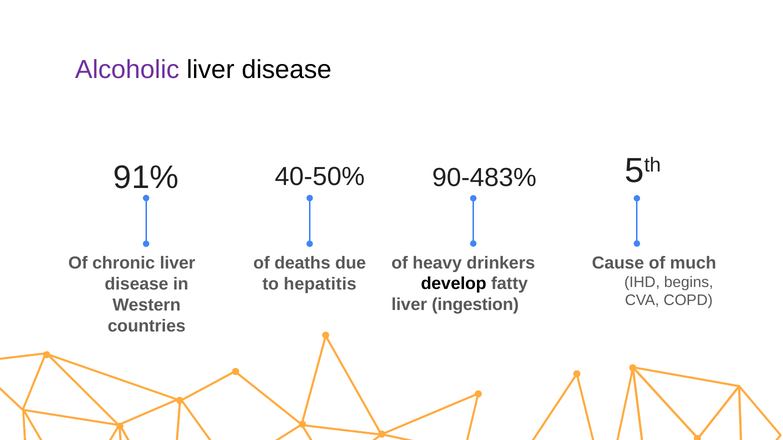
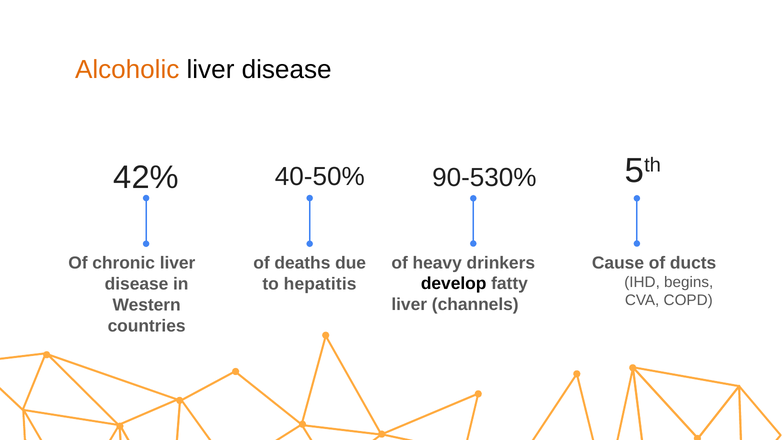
Alcoholic colour: purple -> orange
91%: 91% -> 42%
90-483%: 90-483% -> 90-530%
much: much -> ducts
ingestion: ingestion -> channels
